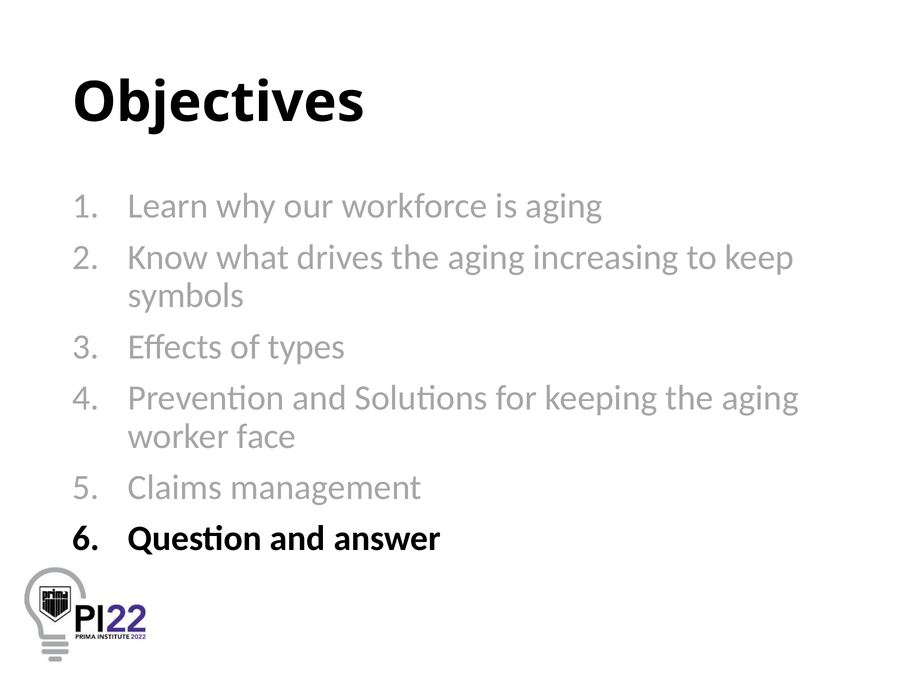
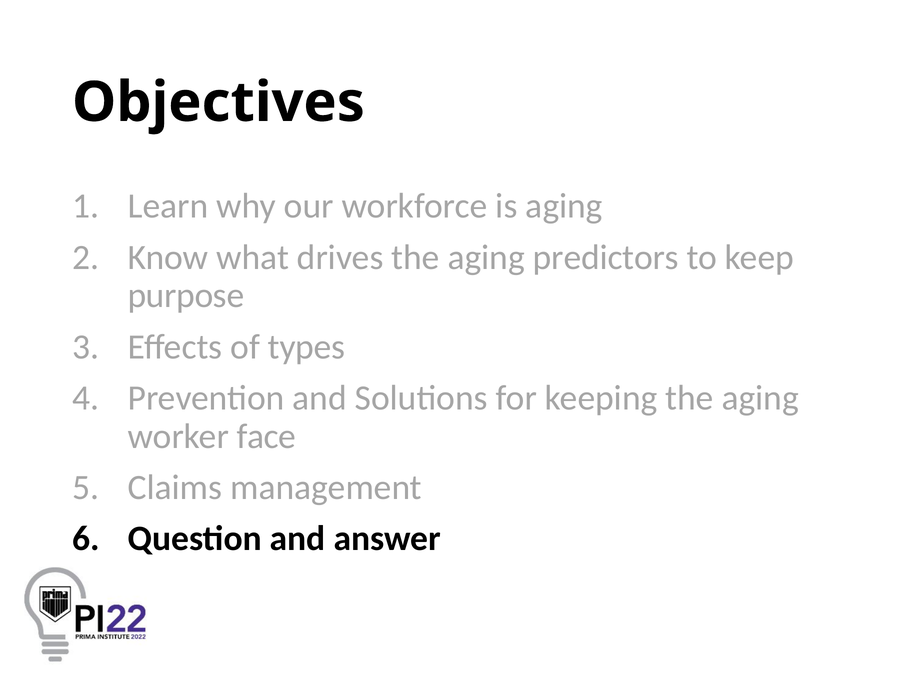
increasing: increasing -> predictors
symbols: symbols -> purpose
